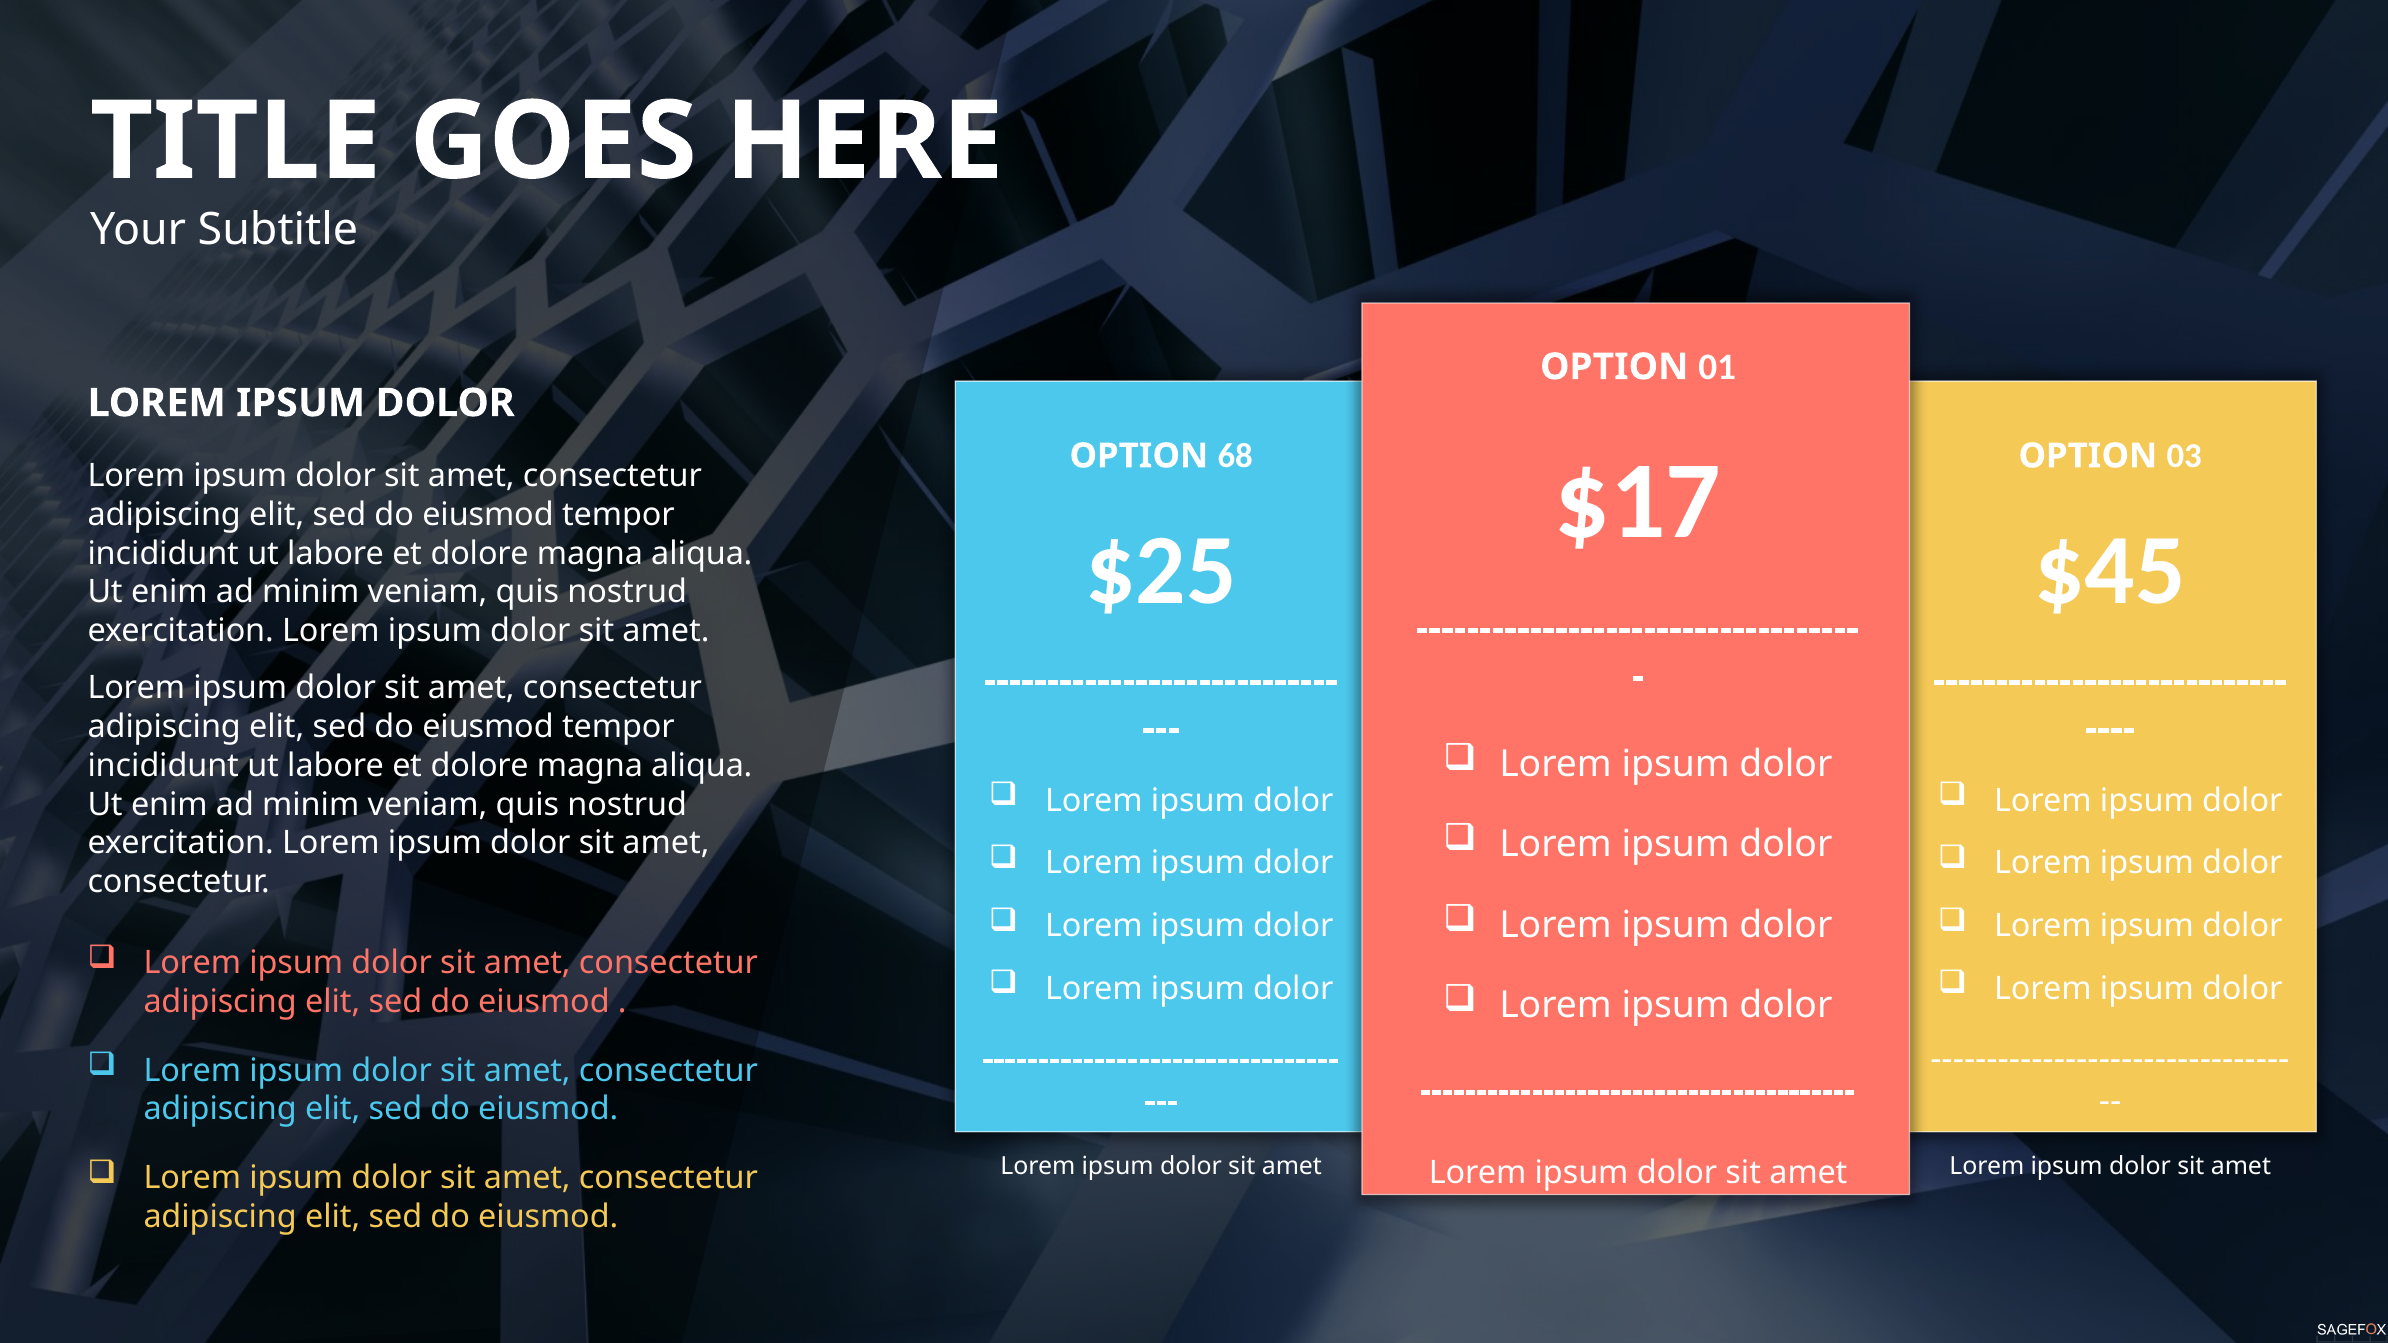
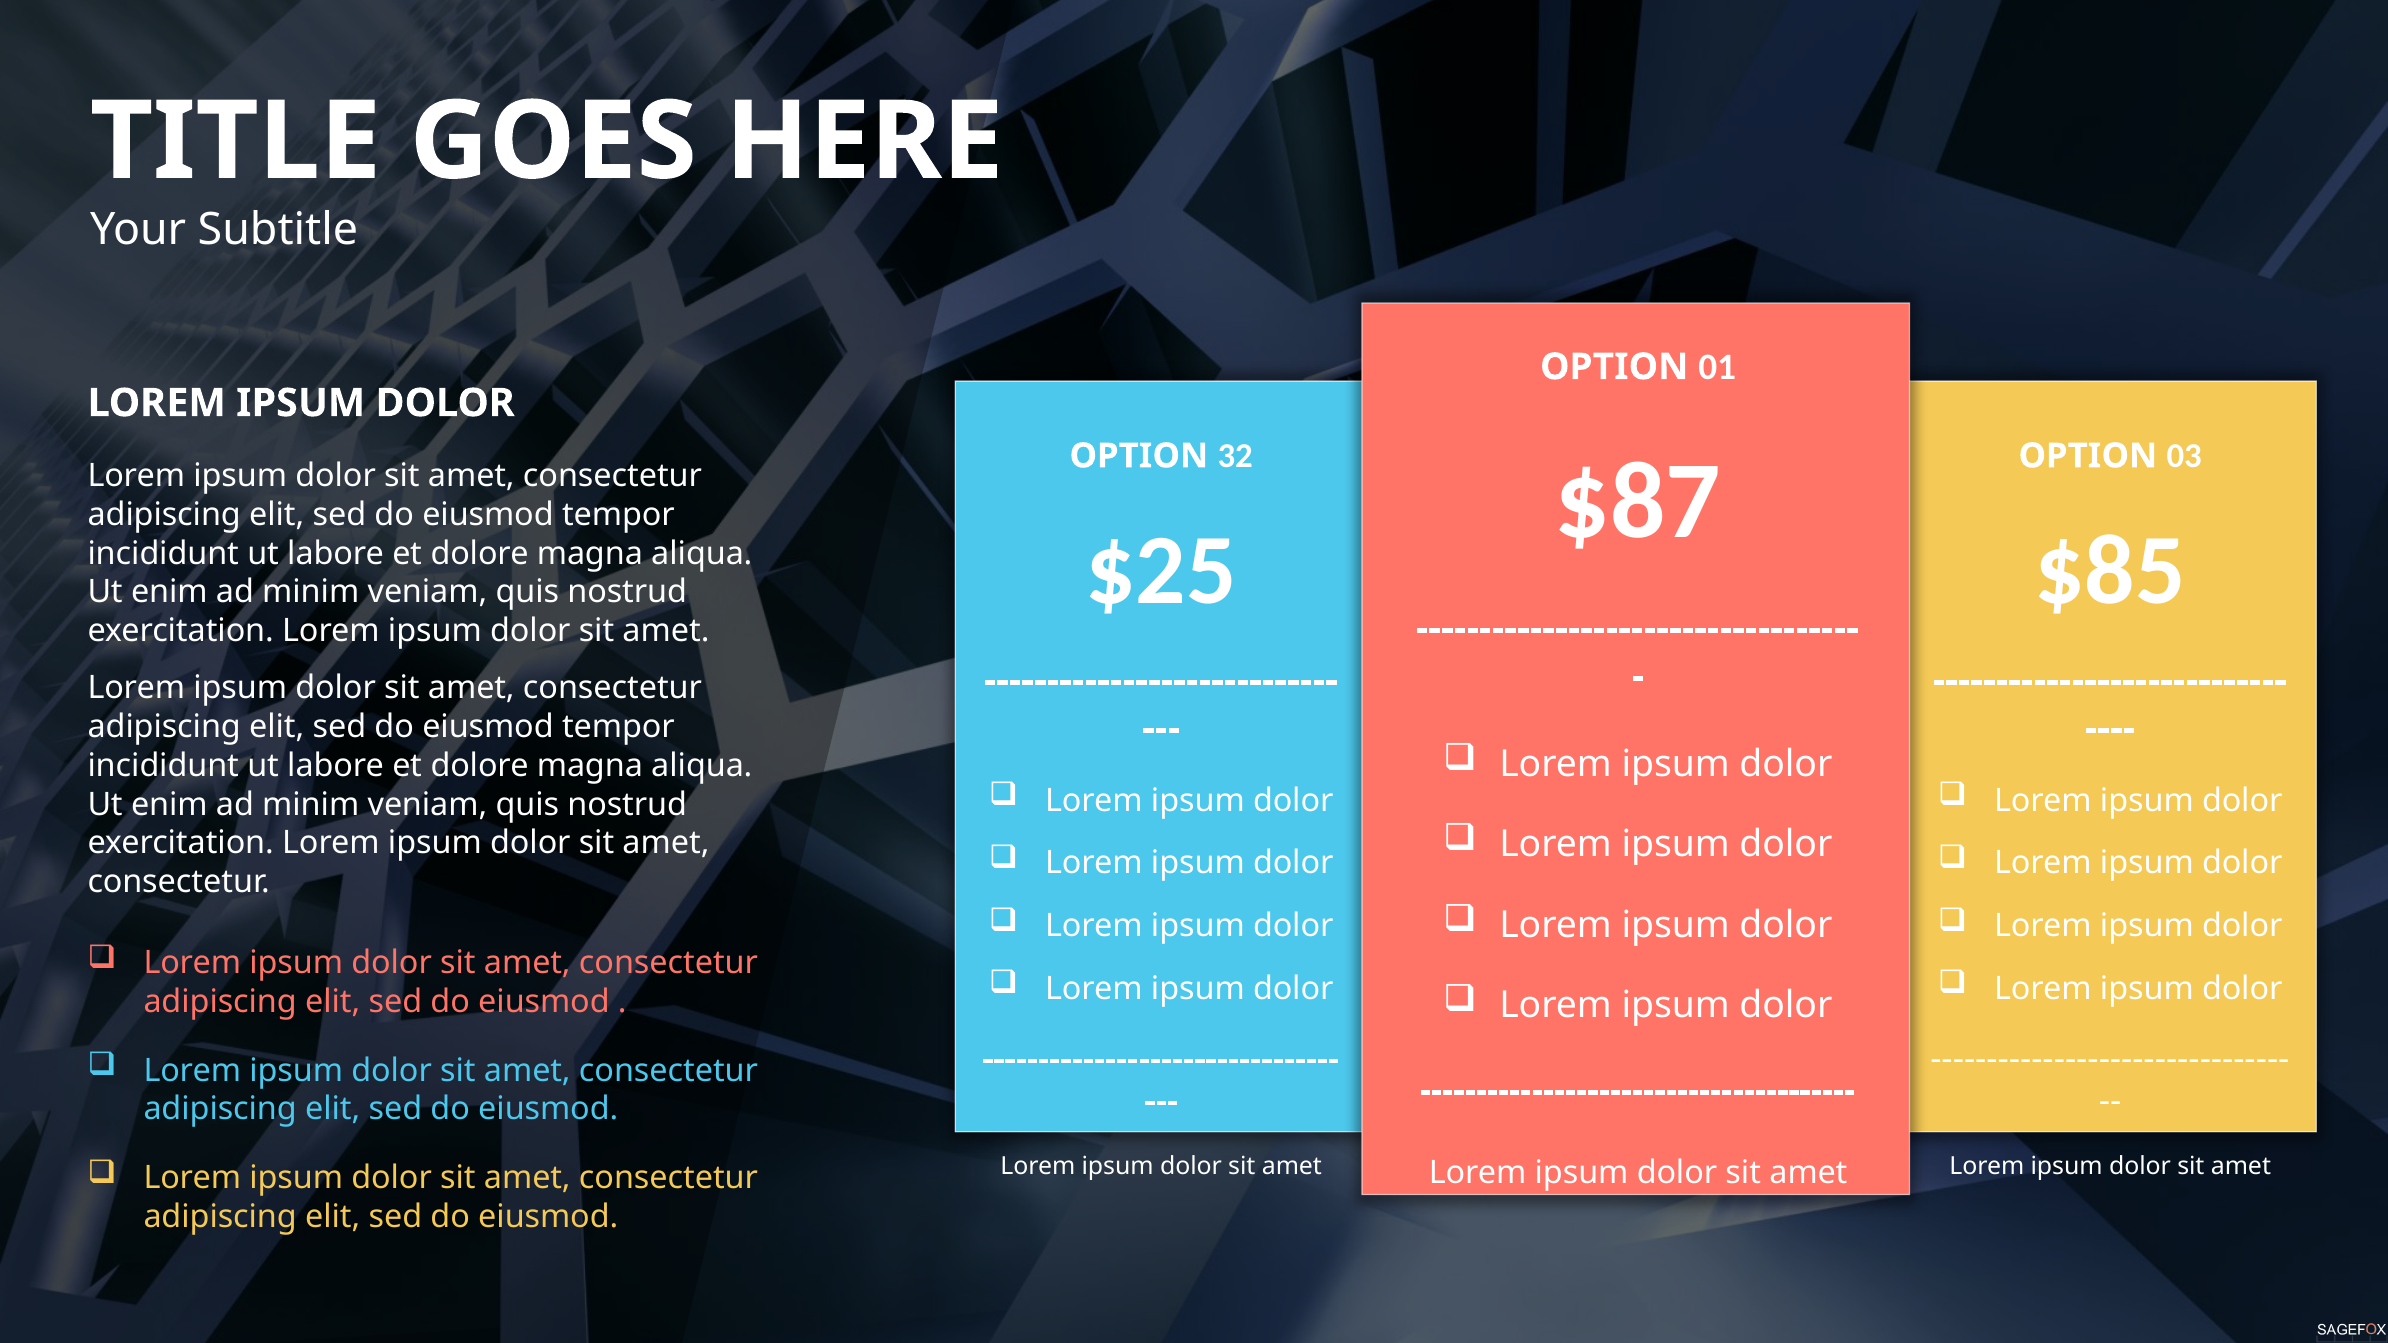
68: 68 -> 32
$17: $17 -> $87
$45: $45 -> $85
